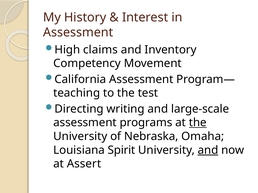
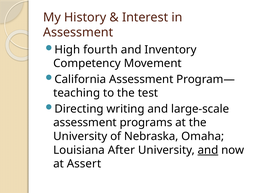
claims: claims -> fourth
the at (198, 123) underline: present -> none
Spirit: Spirit -> After
